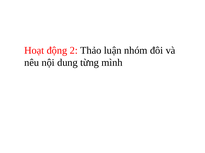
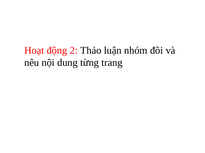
mình: mình -> trang
